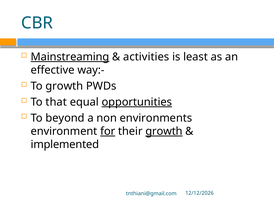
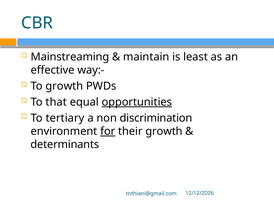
Mainstreaming underline: present -> none
activities: activities -> maintain
beyond: beyond -> tertiary
environments: environments -> discrimination
growth at (164, 131) underline: present -> none
implemented: implemented -> determinants
